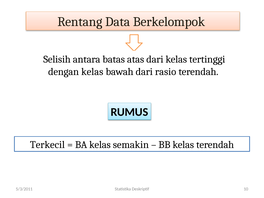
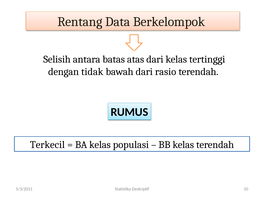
dengan kelas: kelas -> tidak
semakin: semakin -> populasi
